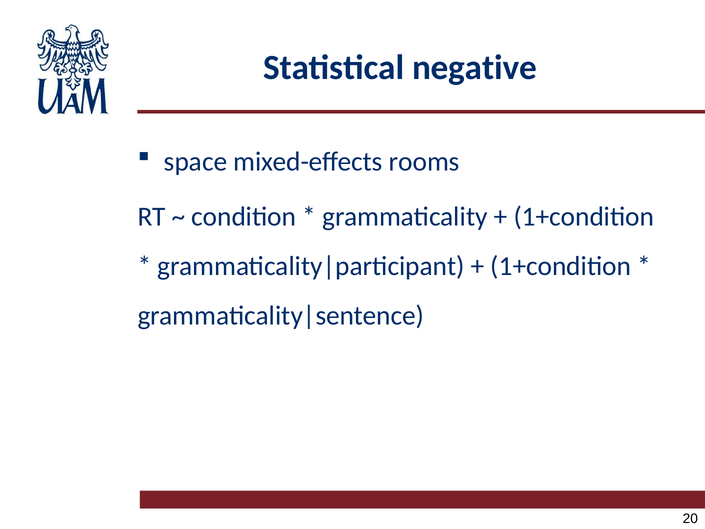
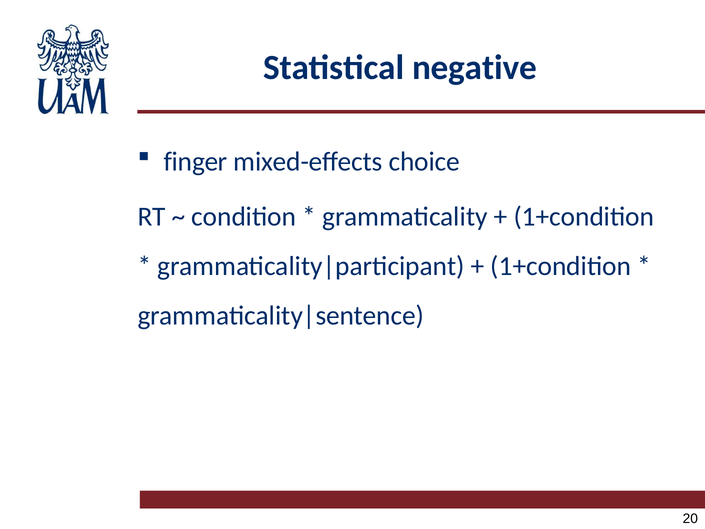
space: space -> finger
rooms: rooms -> choice
